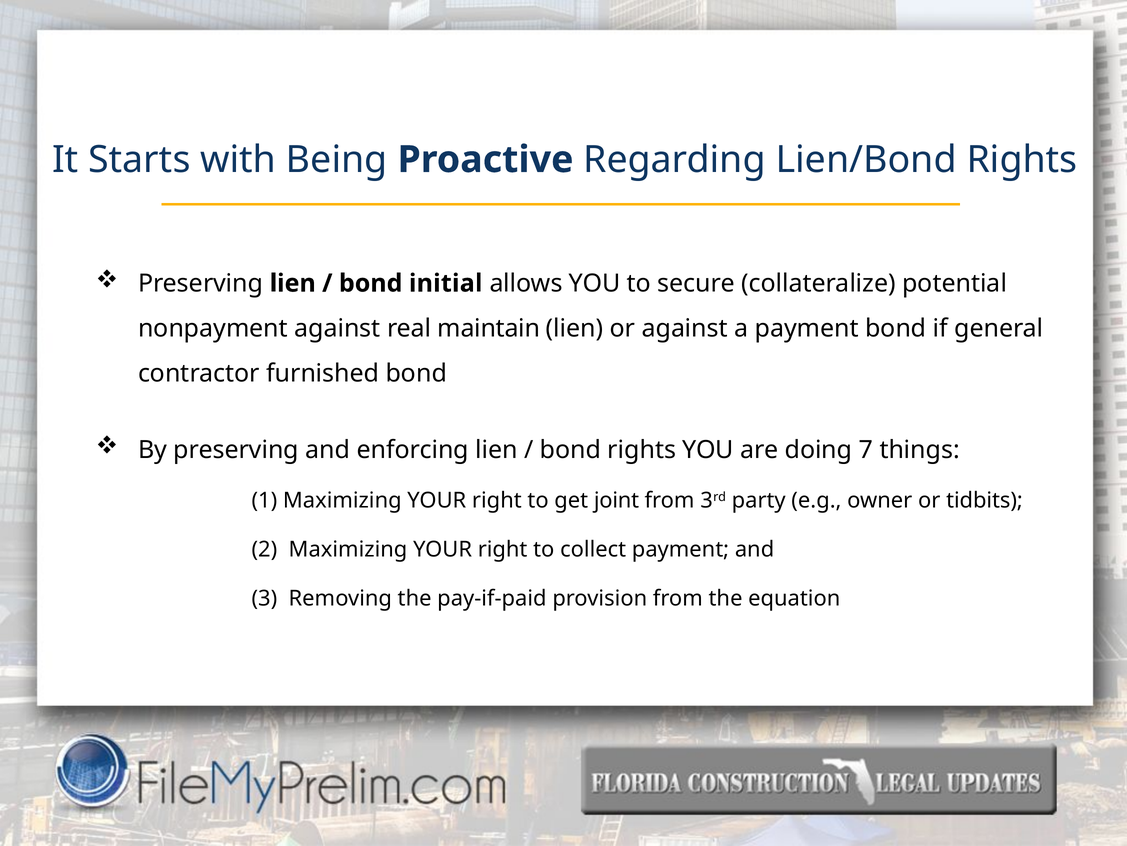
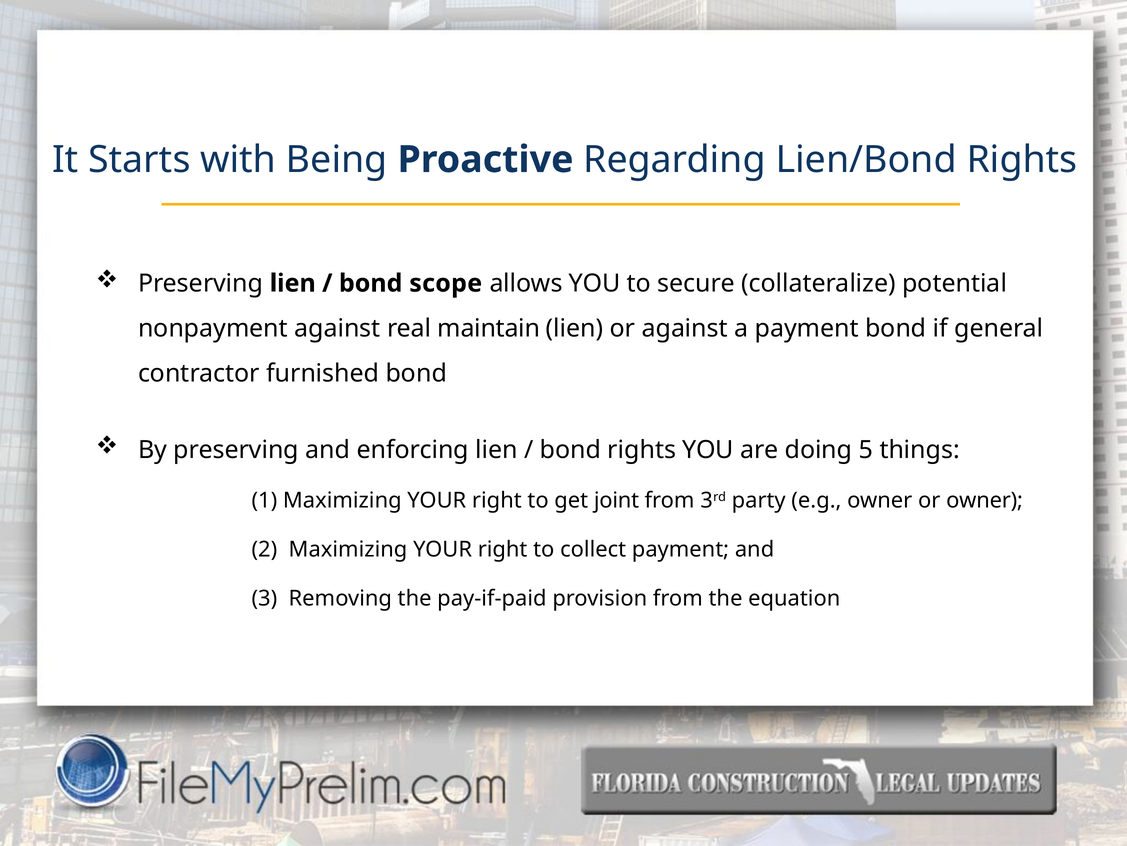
initial: initial -> scope
7: 7 -> 5
or tidbits: tidbits -> owner
